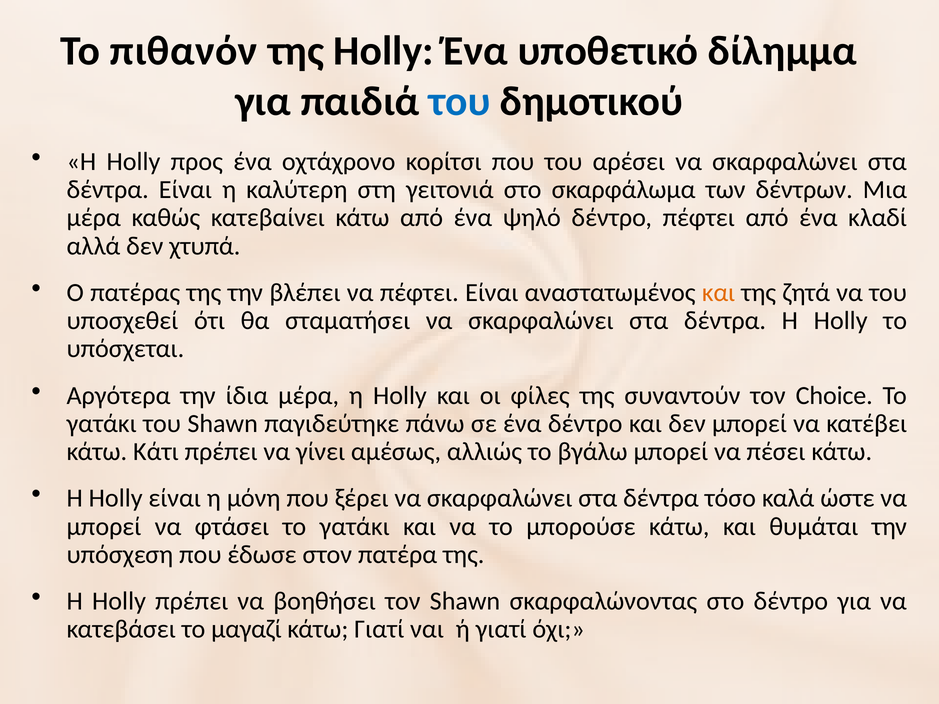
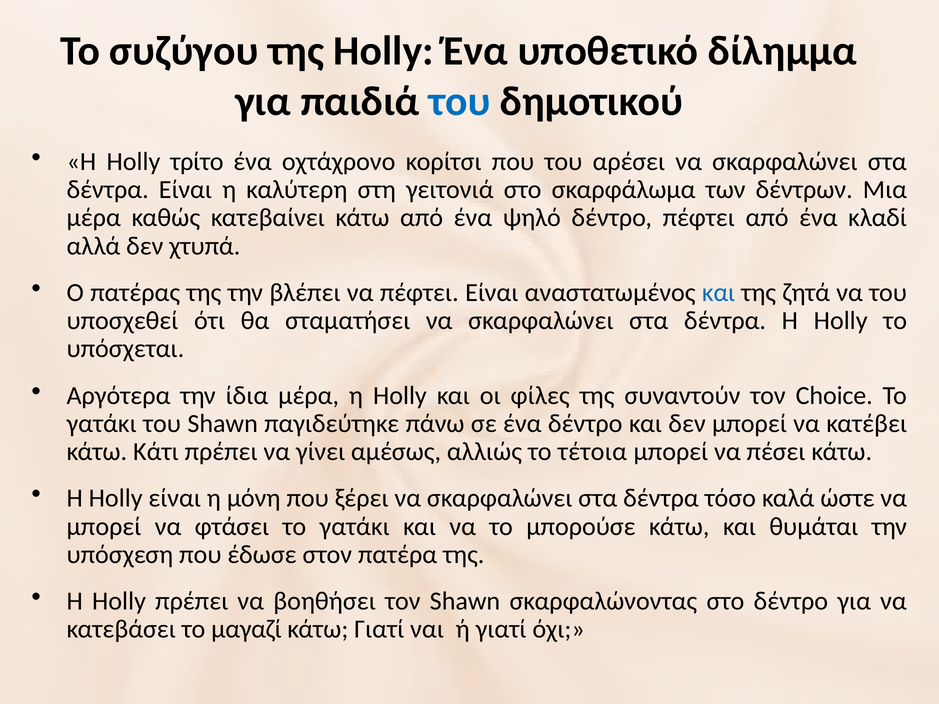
πιθανόν: πιθανόν -> συζύγου
προς: προς -> τρίτο
και at (718, 293) colour: orange -> blue
βγάλω: βγάλω -> τέτοια
